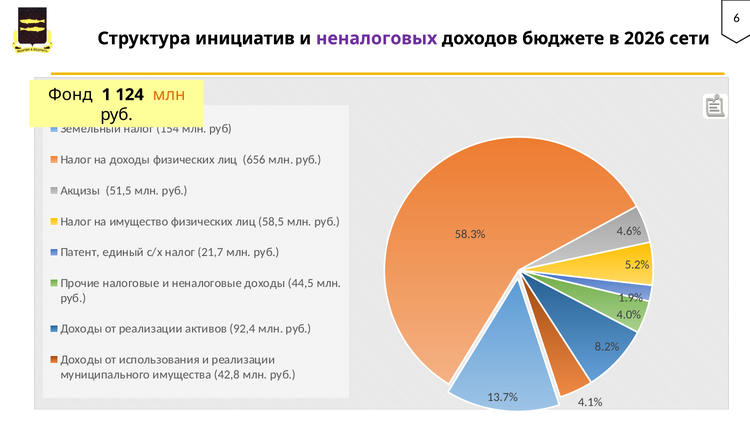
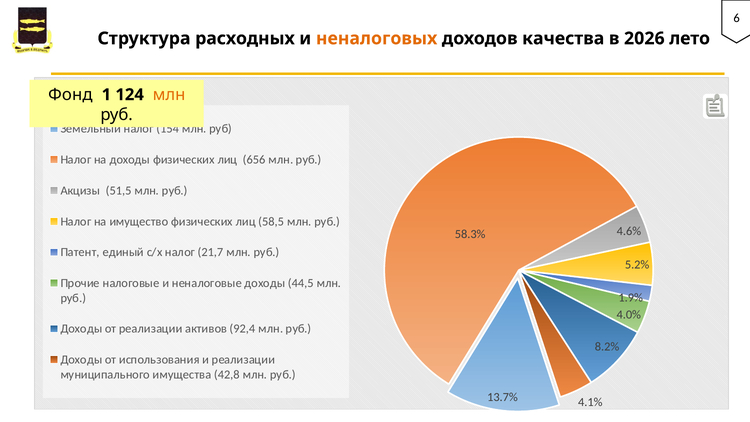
инициатив: инициатив -> расходных
неналоговых colour: purple -> orange
бюджете: бюджете -> качества
сети: сети -> лето
